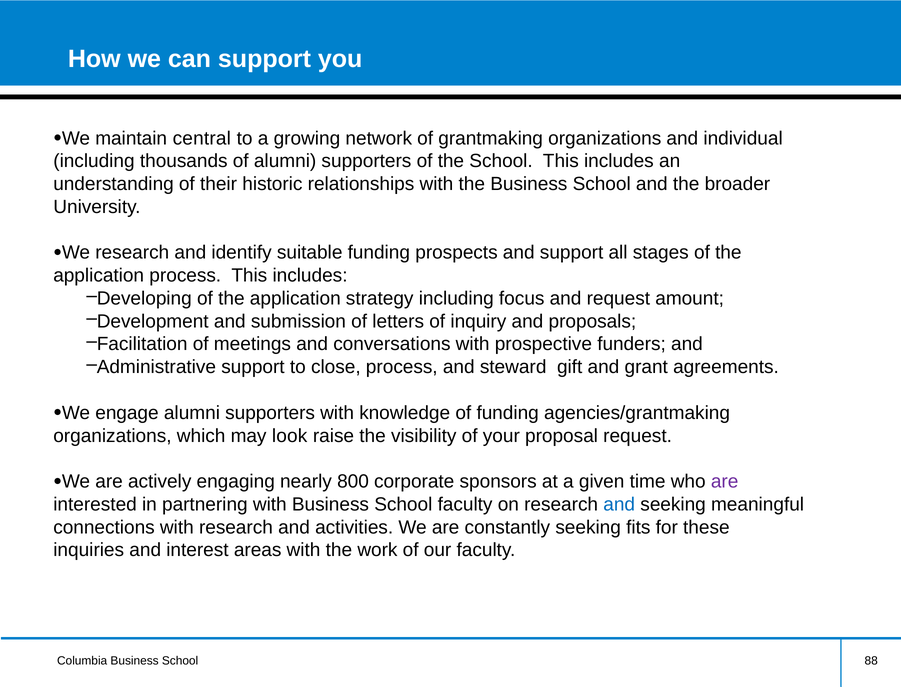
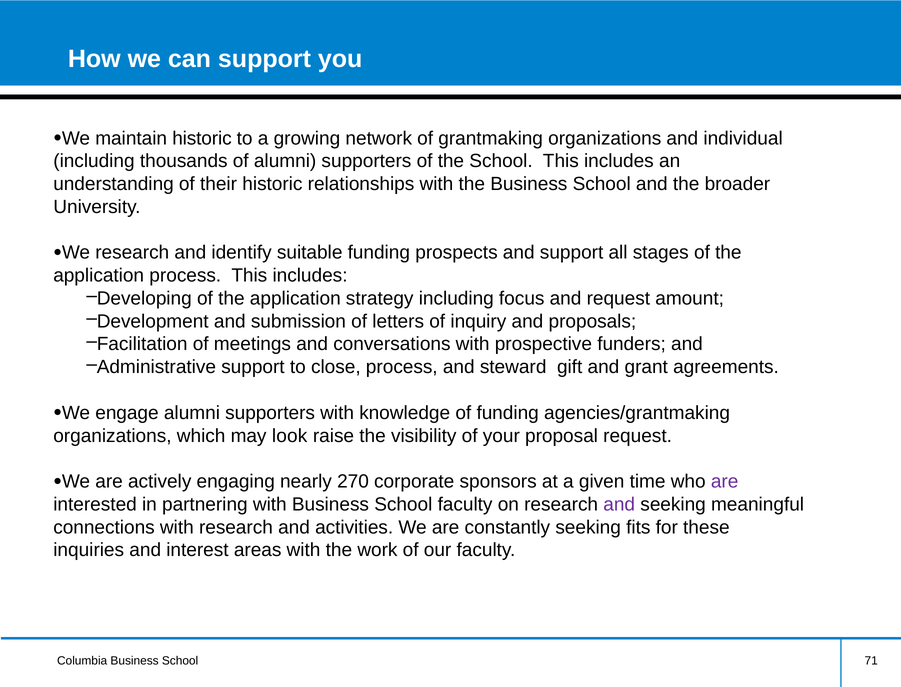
maintain central: central -> historic
800: 800 -> 270
and at (619, 504) colour: blue -> purple
88: 88 -> 71
